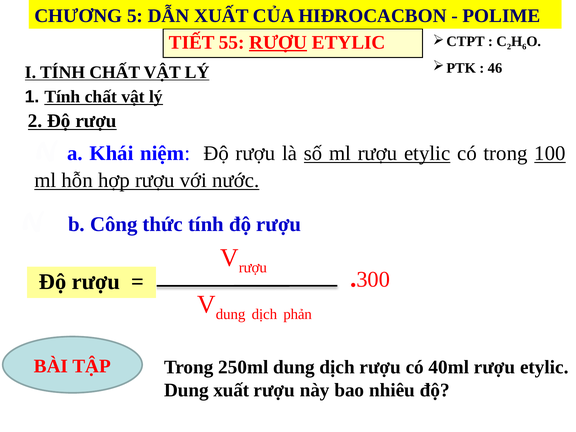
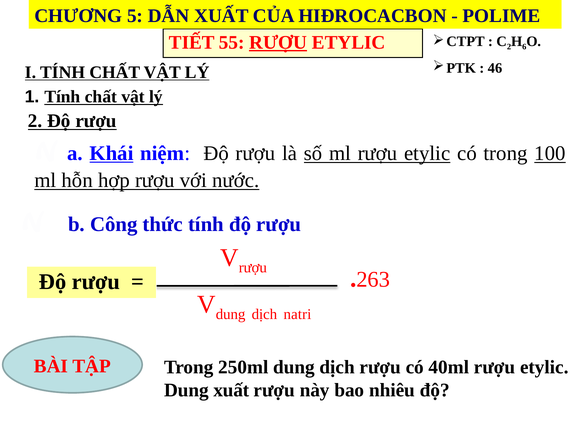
Khái underline: none -> present
300: 300 -> 263
phản: phản -> natri
